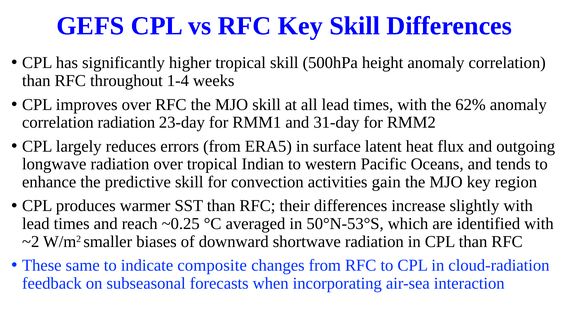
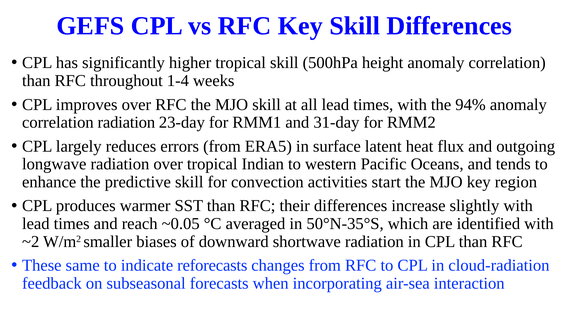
62%: 62% -> 94%
gain: gain -> start
~0.25: ~0.25 -> ~0.05
50°N-53°S: 50°N-53°S -> 50°N-35°S
composite: composite -> reforecasts
